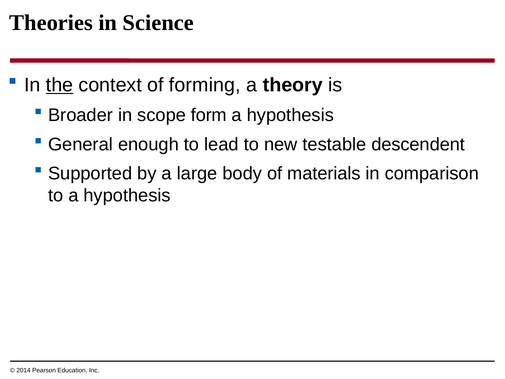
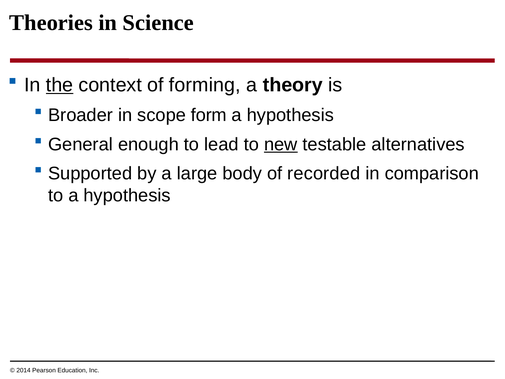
new underline: none -> present
descendent: descendent -> alternatives
materials: materials -> recorded
